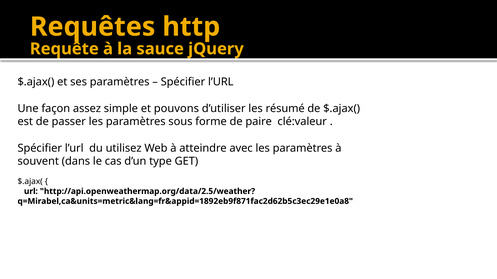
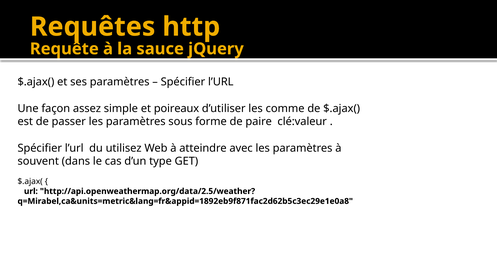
pouvons: pouvons -> poireaux
résumé: résumé -> comme
